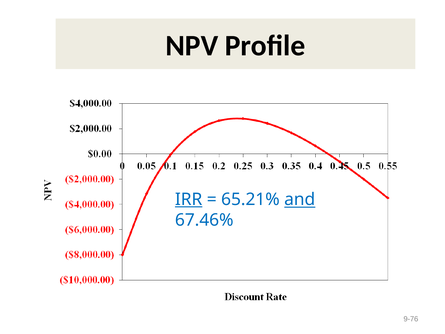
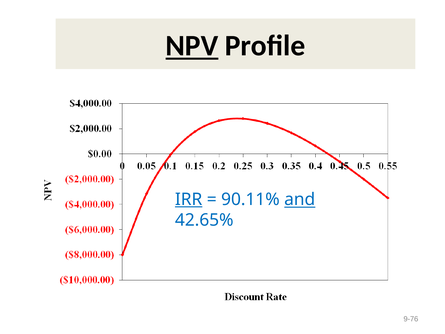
NPV underline: none -> present
65.21%: 65.21% -> 90.11%
67.46%: 67.46% -> 42.65%
